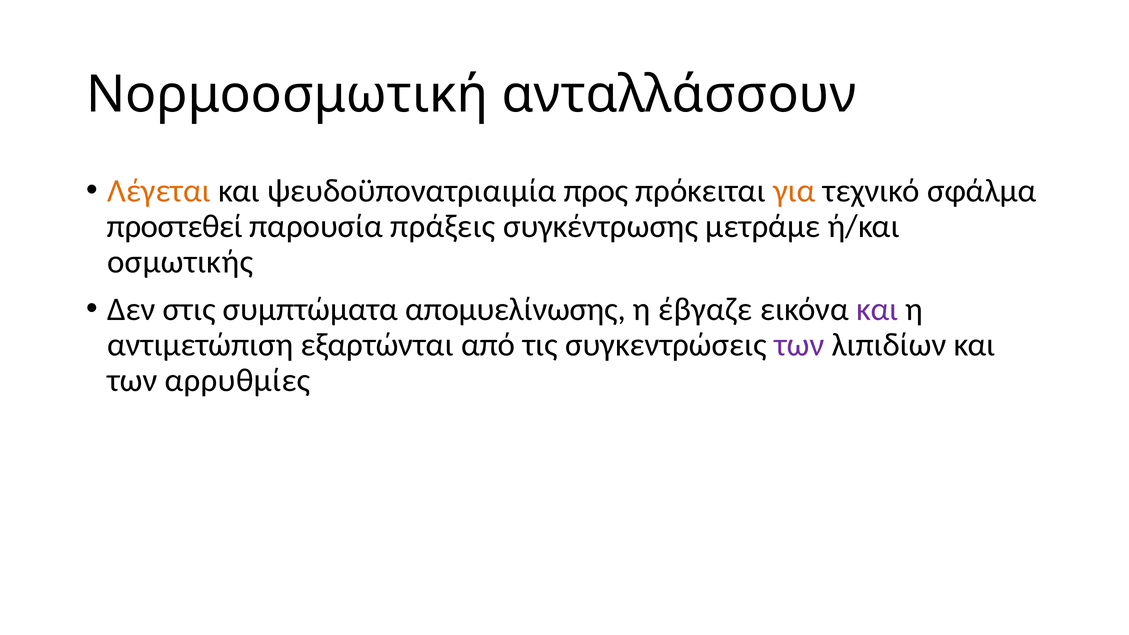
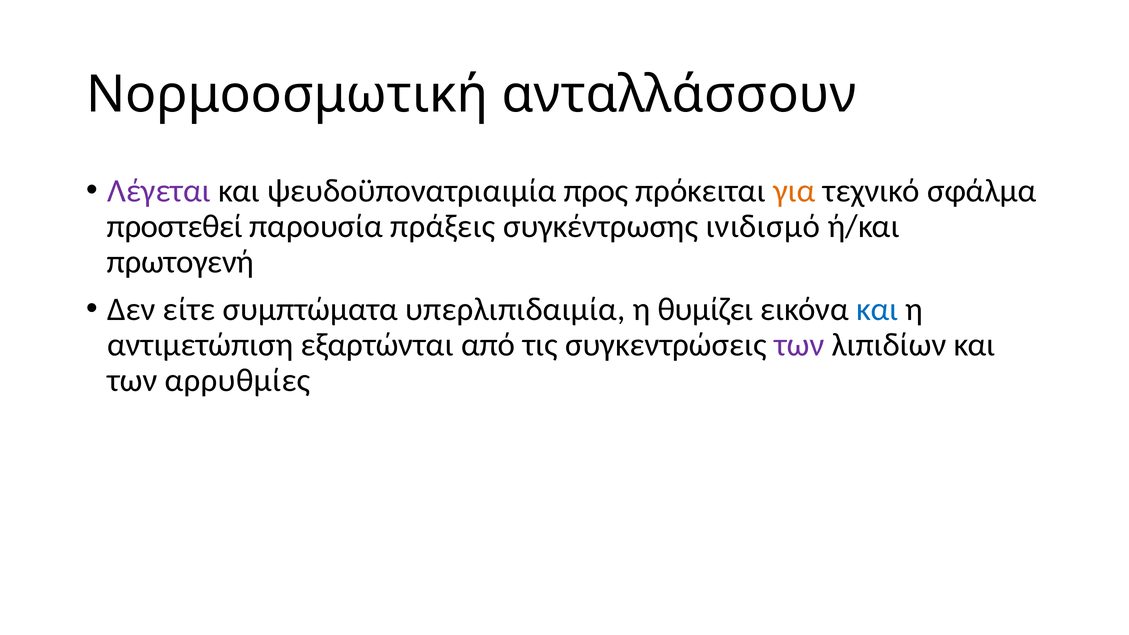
Λέγεται colour: orange -> purple
μετράμε: μετράμε -> ινιδισμό
οσμωτικής: οσμωτικής -> πρωτογενή
στις: στις -> είτε
απομυελίνωσης: απομυελίνωσης -> υπερλιπιδαιμία
έβγαζε: έβγαζε -> θυμίζει
και at (877, 309) colour: purple -> blue
